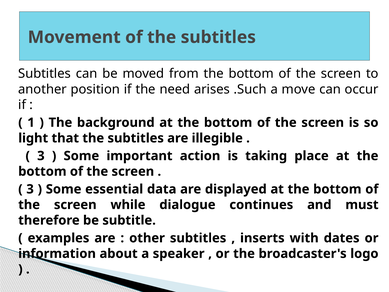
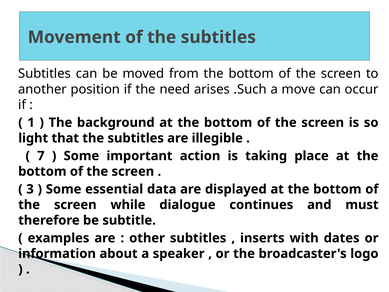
3 at (41, 156): 3 -> 7
